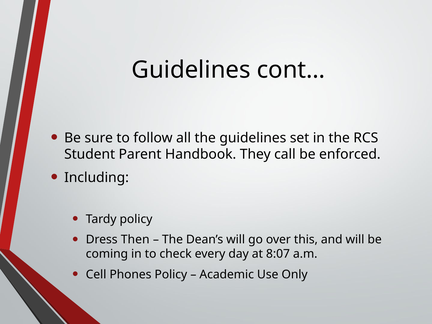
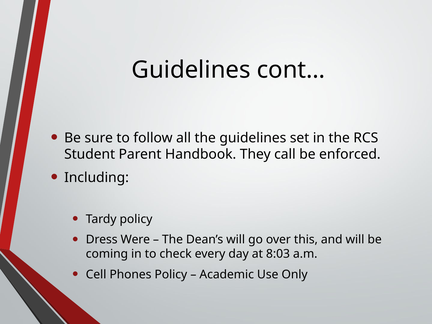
Then: Then -> Were
8:07: 8:07 -> 8:03
